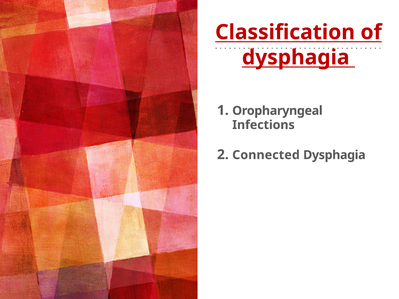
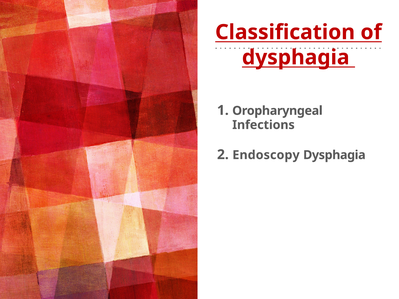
Connected: Connected -> Endoscopy
